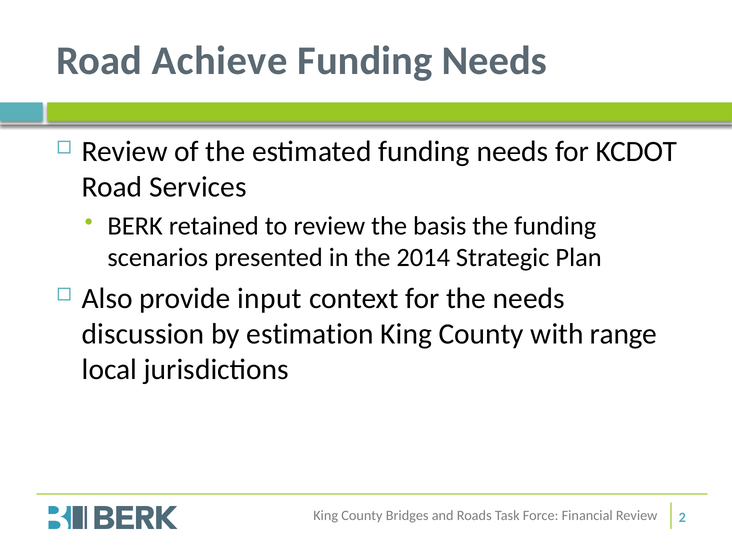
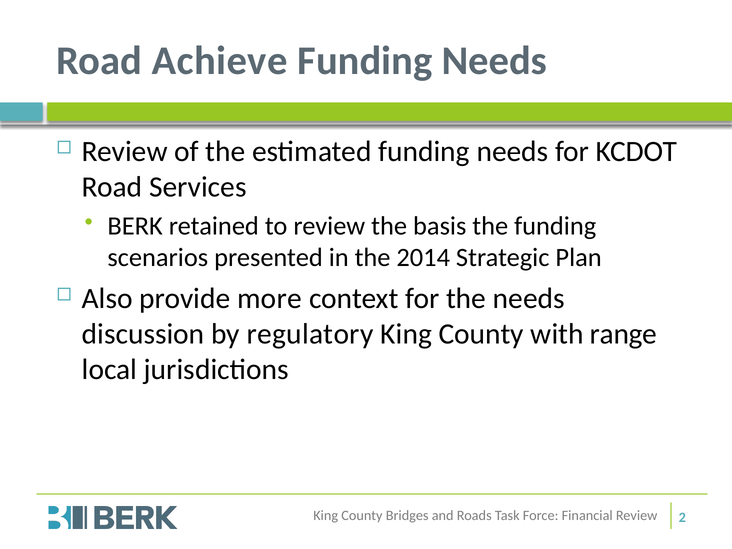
input: input -> more
estimation: estimation -> regulatory
